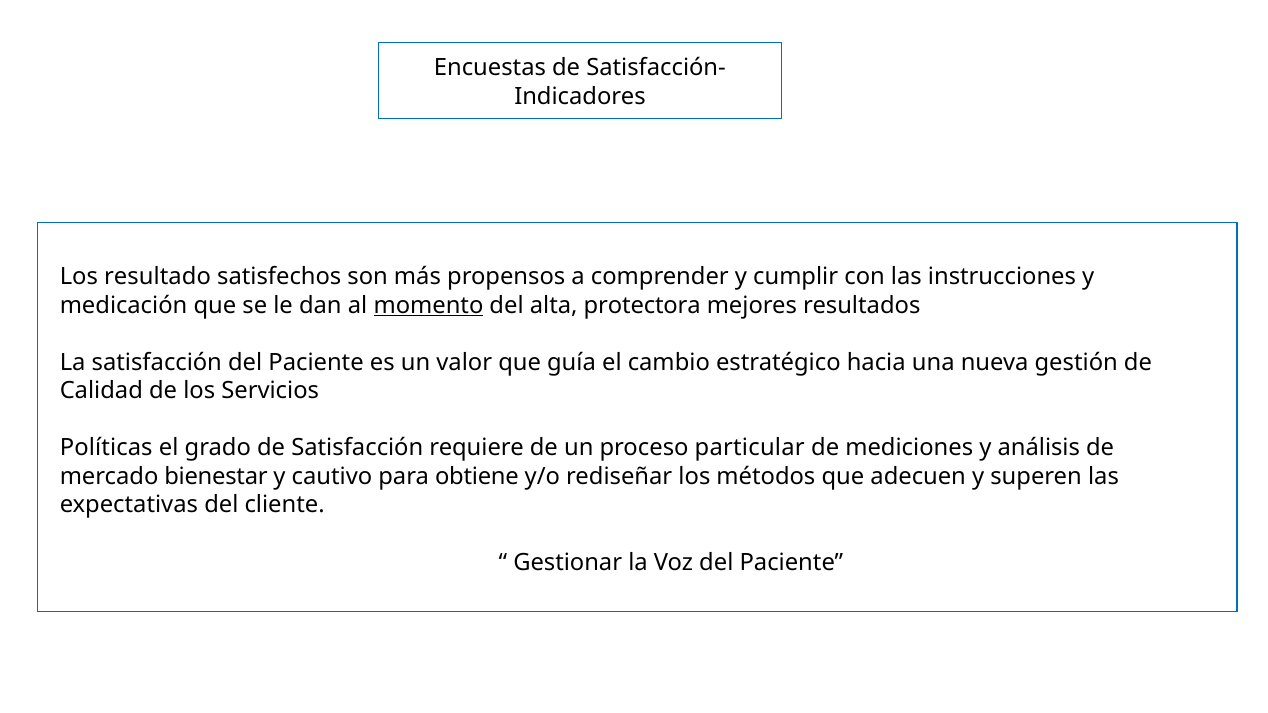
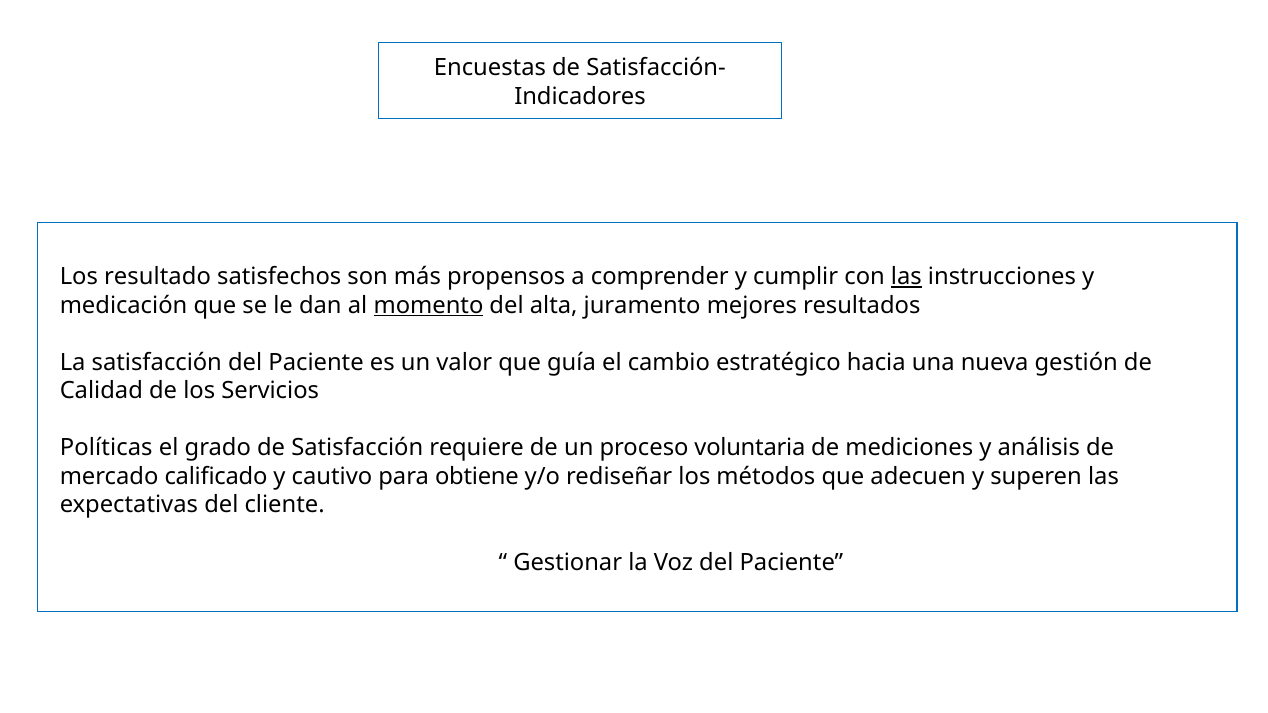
las at (906, 277) underline: none -> present
protectora: protectora -> juramento
particular: particular -> voluntaria
bienestar: bienestar -> calificado
